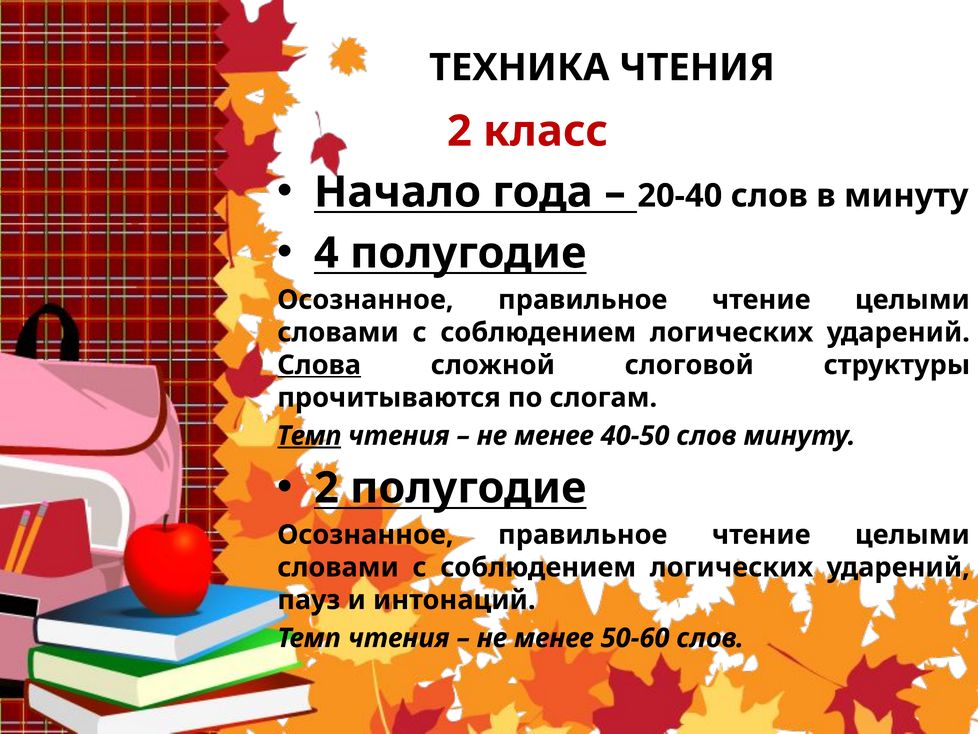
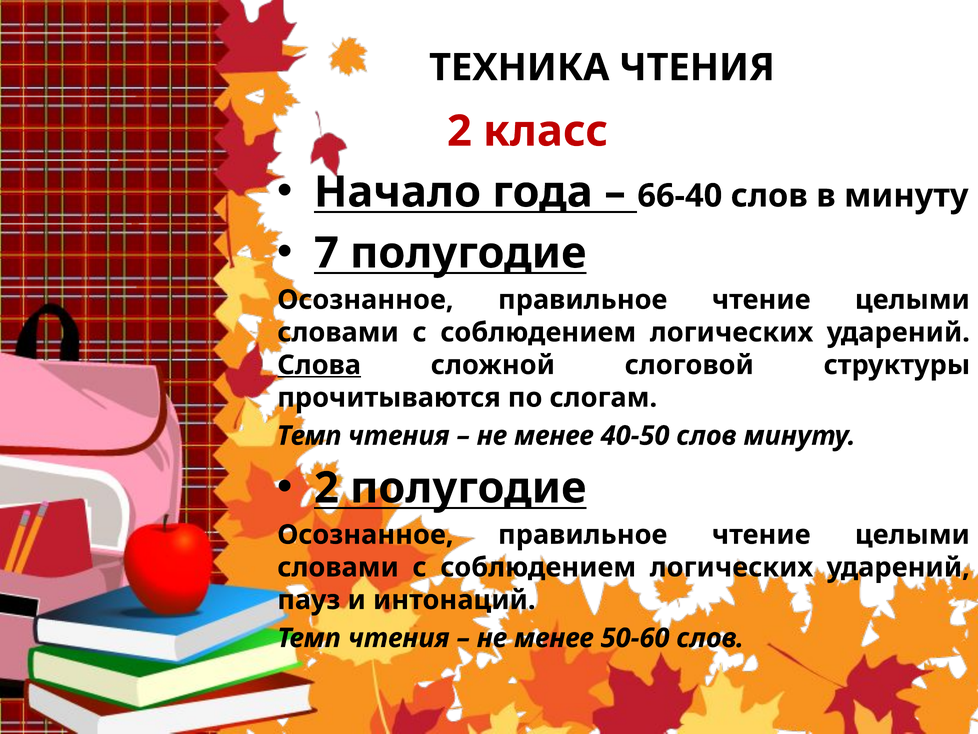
20-40: 20-40 -> 66-40
4: 4 -> 7
Темп at (309, 436) underline: present -> none
